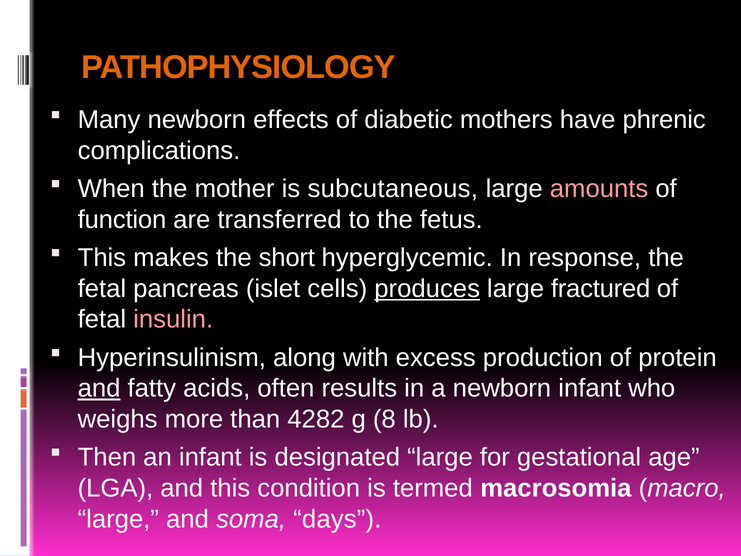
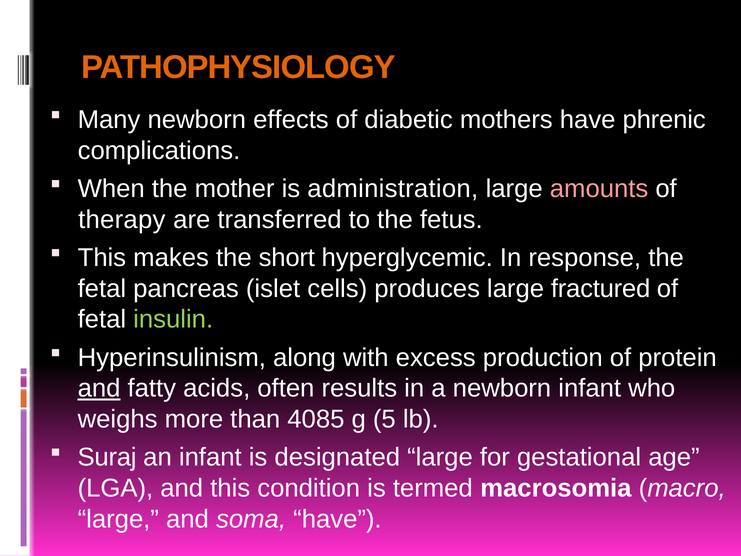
subcutaneous: subcutaneous -> administration
function: function -> therapy
produces underline: present -> none
insulin colour: pink -> light green
4282: 4282 -> 4085
8: 8 -> 5
Then: Then -> Suraj
soma days: days -> have
